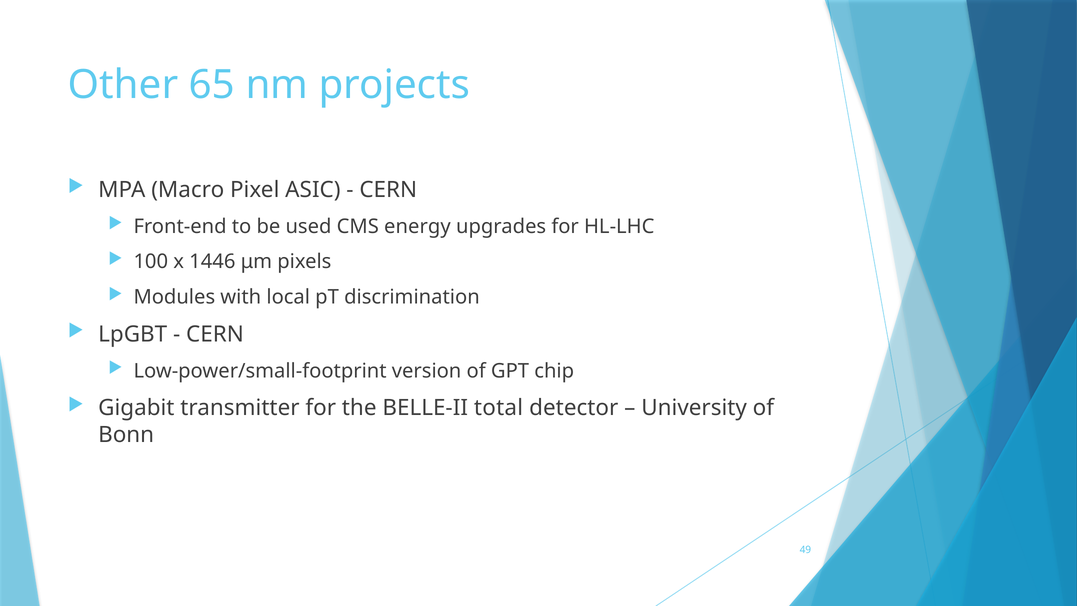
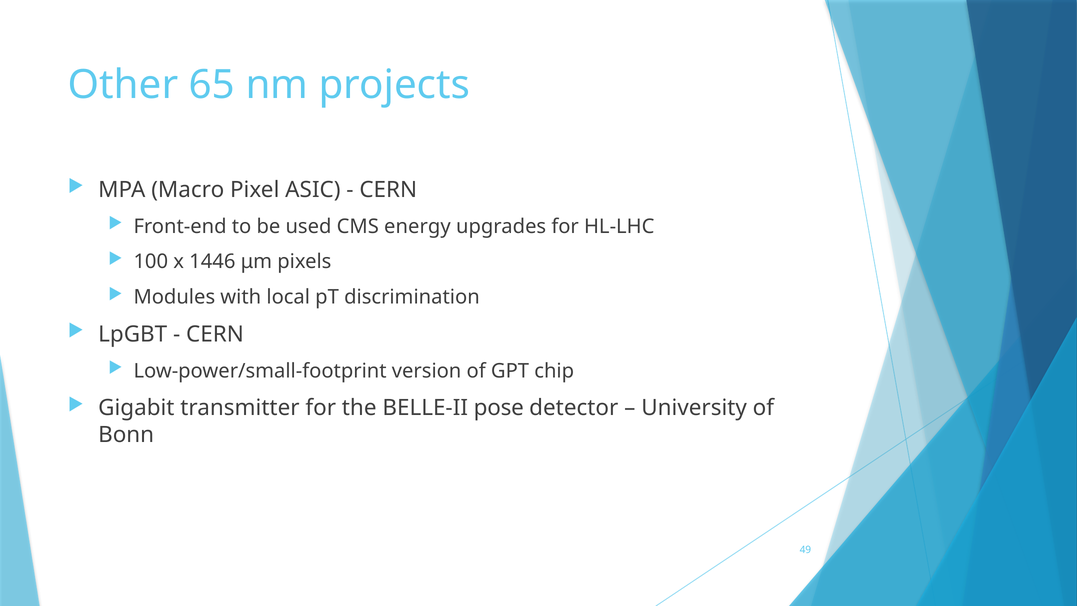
total: total -> pose
